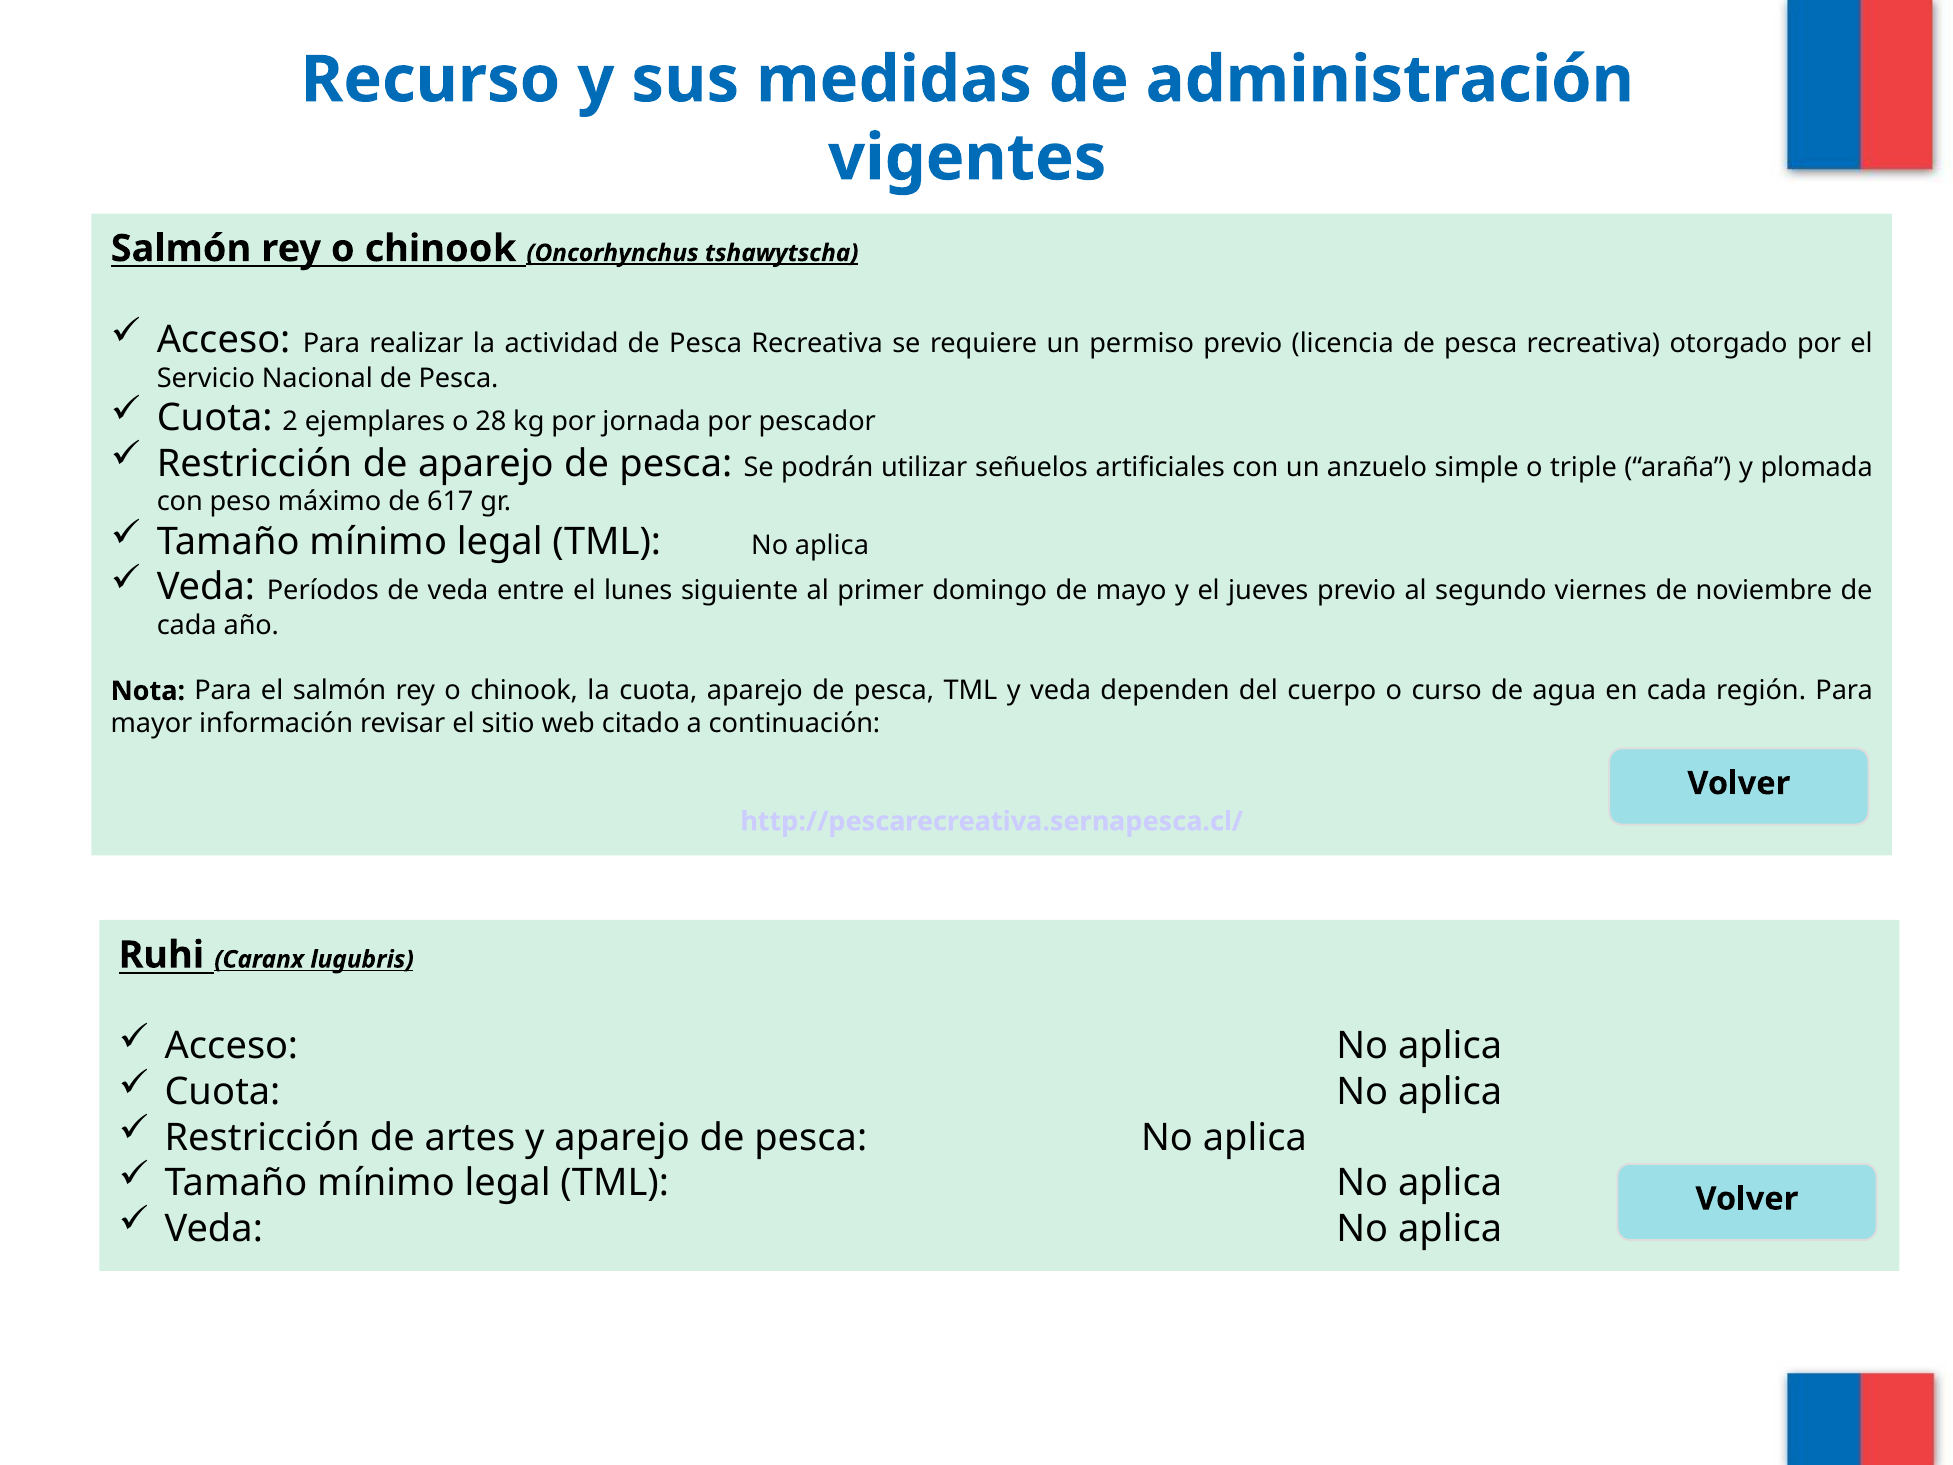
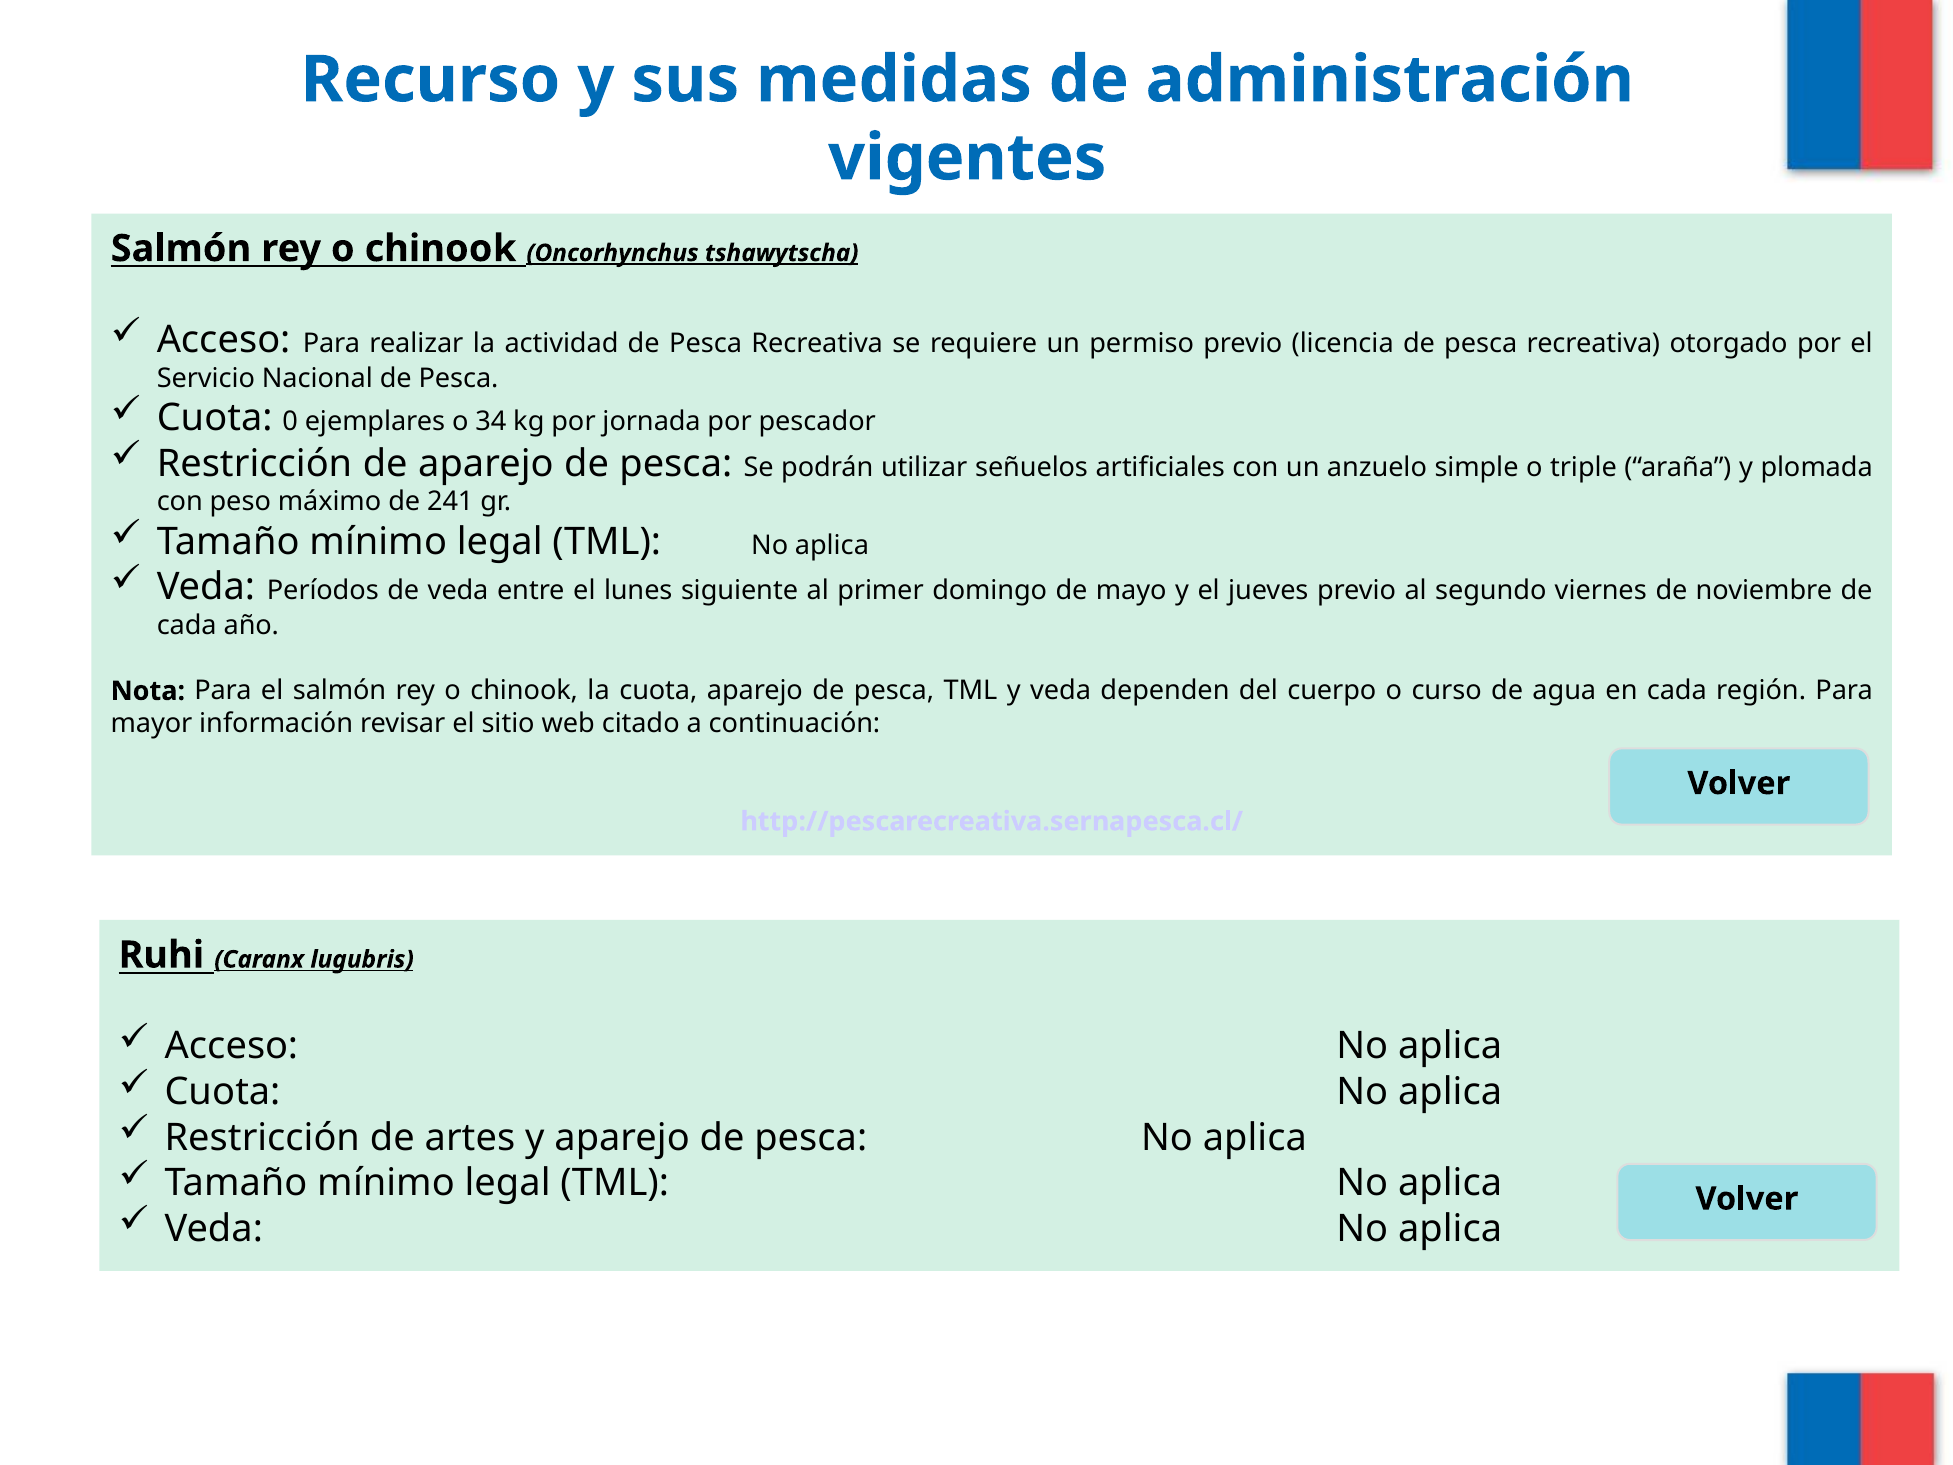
2: 2 -> 0
28: 28 -> 34
617: 617 -> 241
